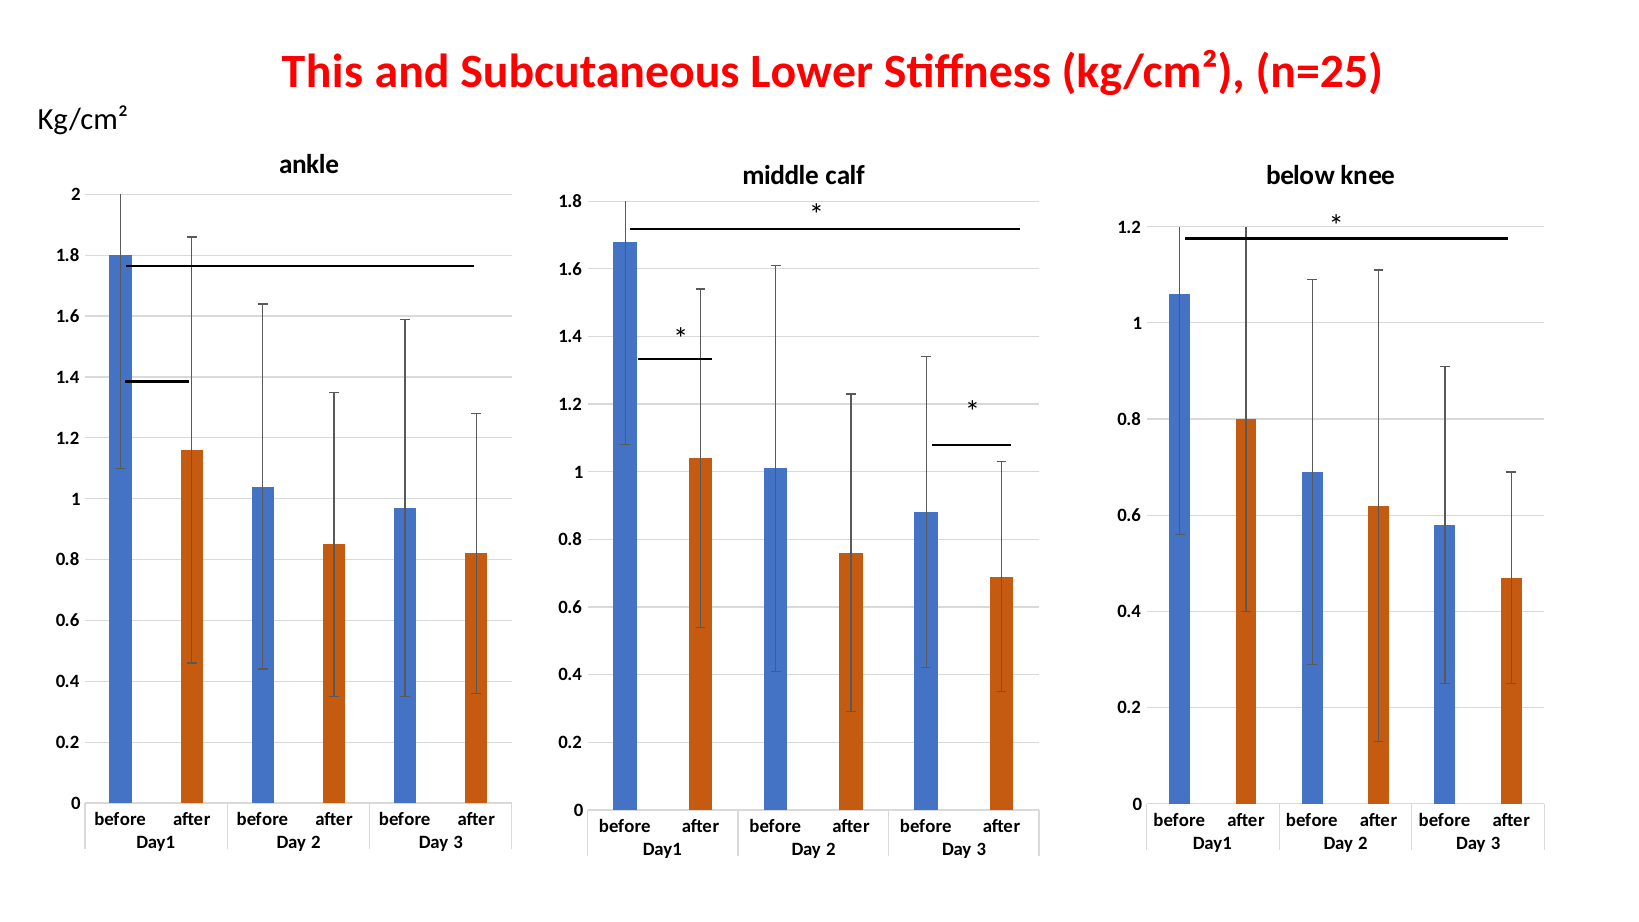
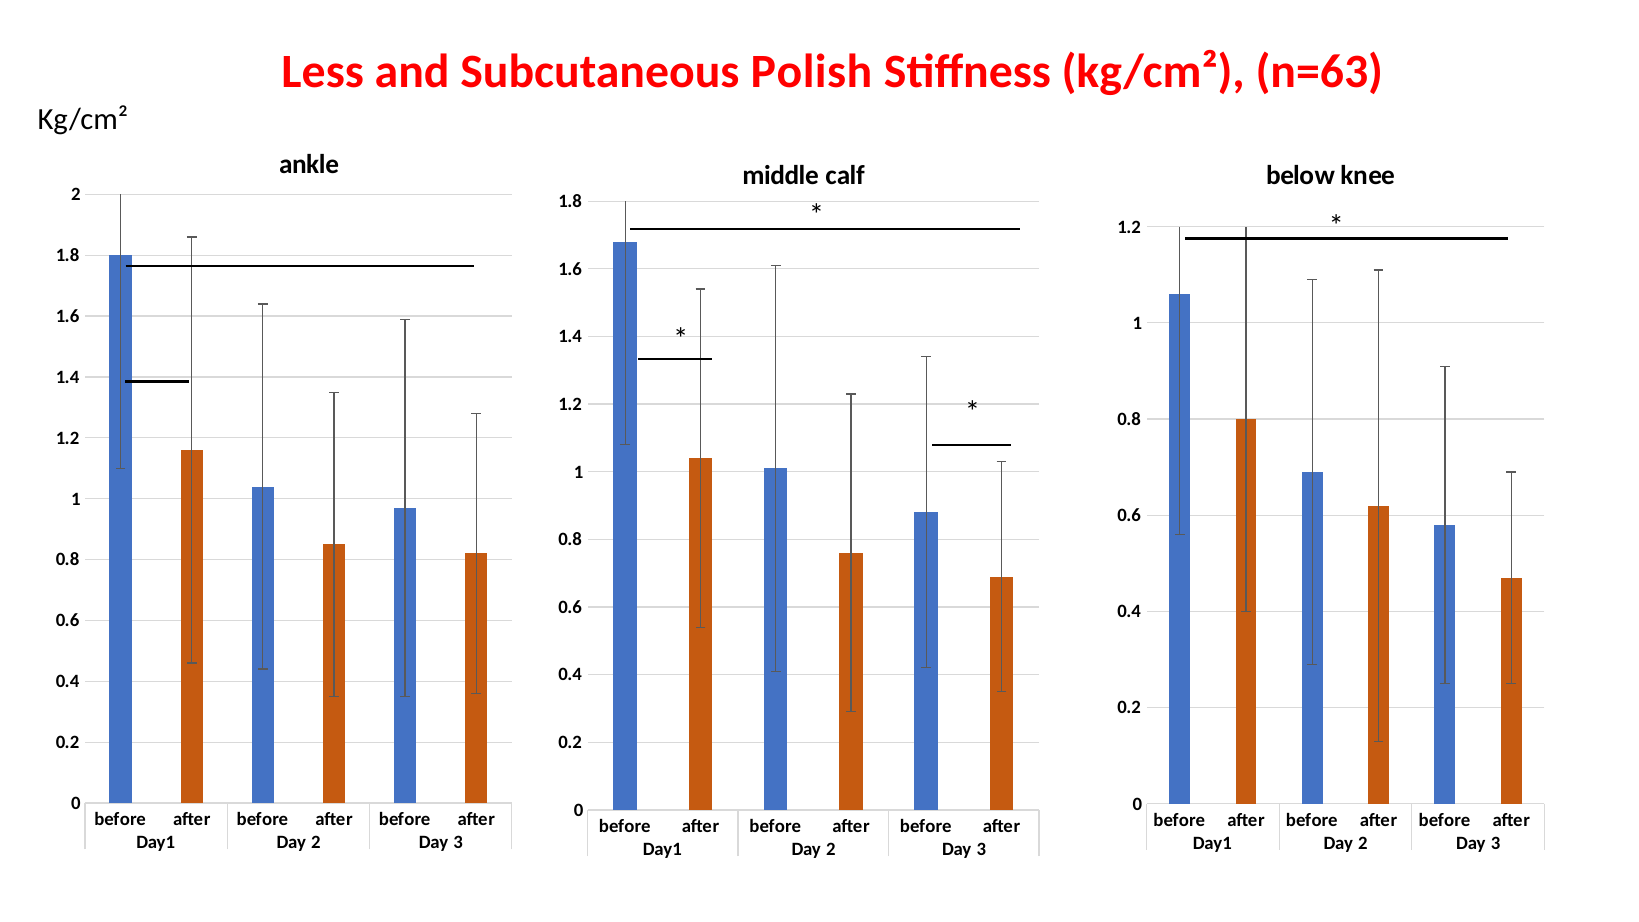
This: This -> Less
Lower: Lower -> Polish
n=25: n=25 -> n=63
